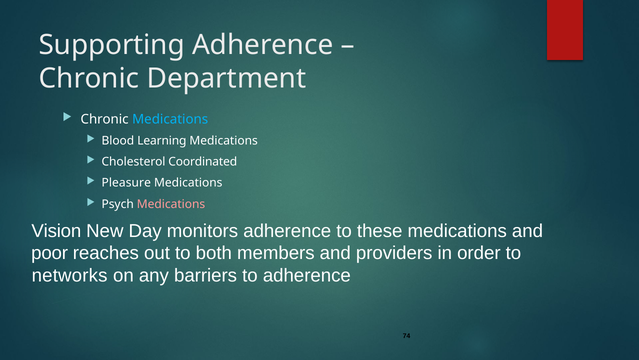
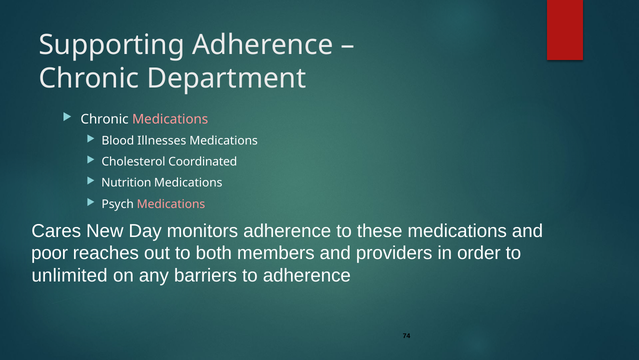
Medications at (170, 119) colour: light blue -> pink
Learning: Learning -> Illnesses
Pleasure: Pleasure -> Nutrition
Vision: Vision -> Cares
networks: networks -> unlimited
